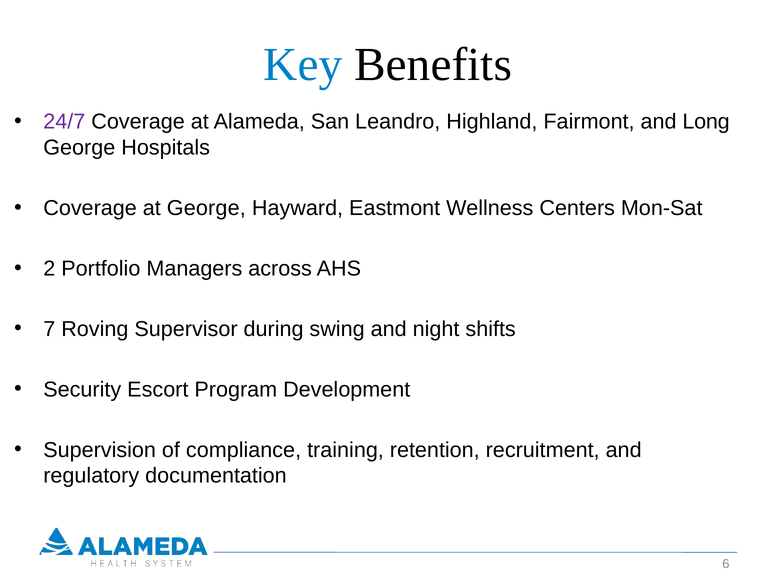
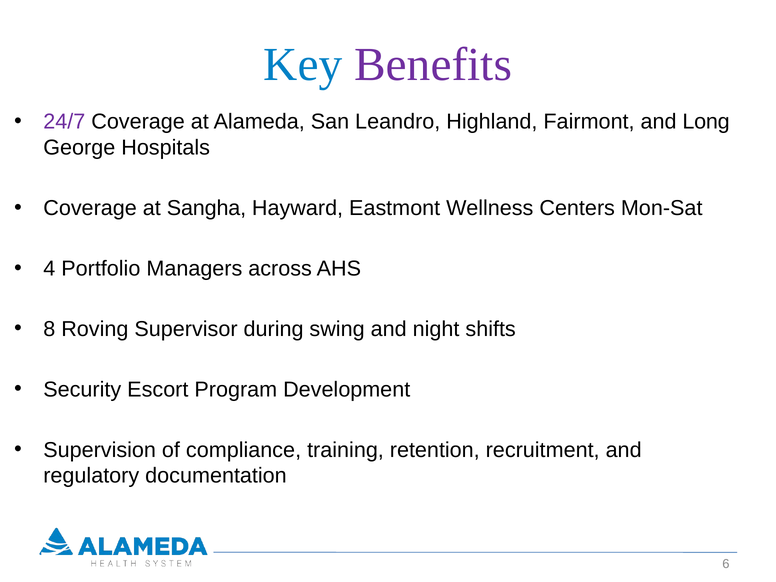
Benefits colour: black -> purple
at George: George -> Sangha
2: 2 -> 4
7: 7 -> 8
